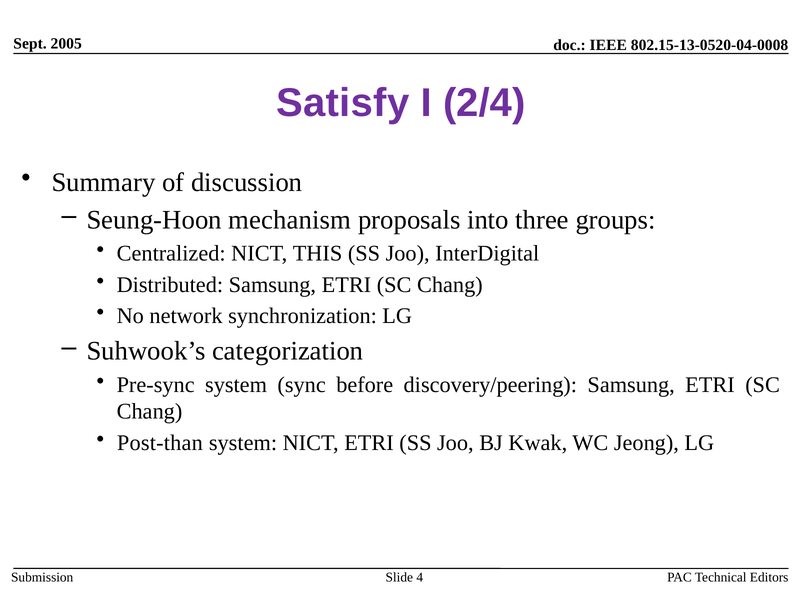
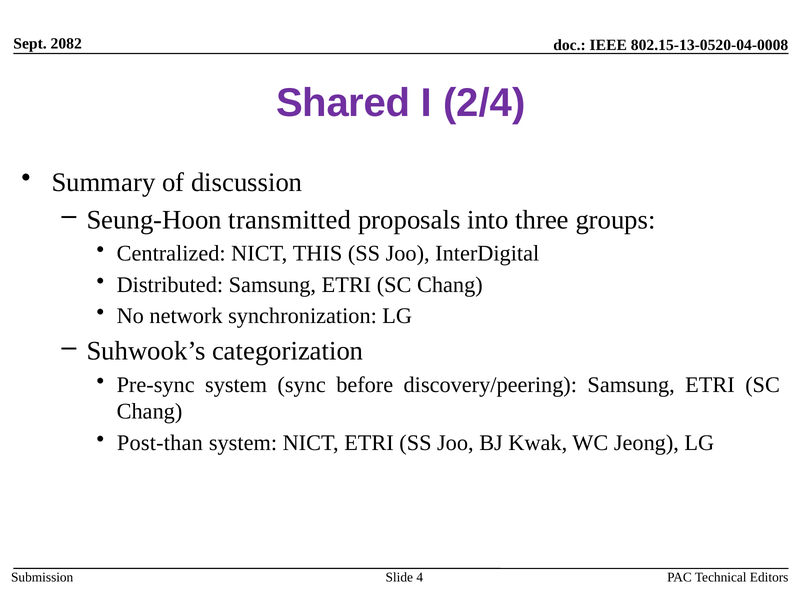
2005: 2005 -> 2082
Satisfy: Satisfy -> Shared
mechanism: mechanism -> transmitted
